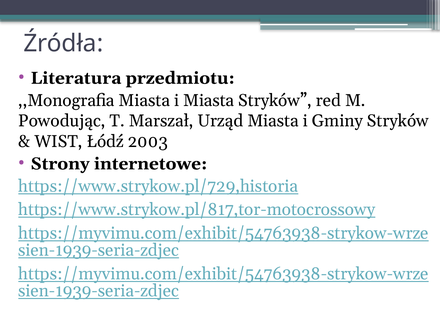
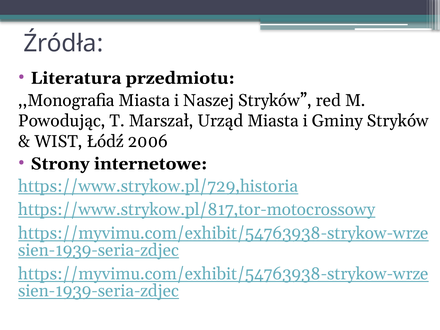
i Miasta: Miasta -> Naszej
2003: 2003 -> 2006
